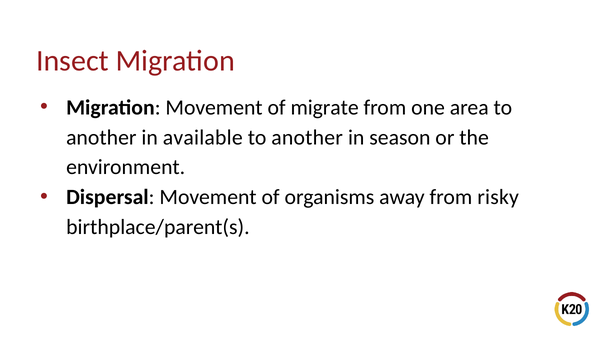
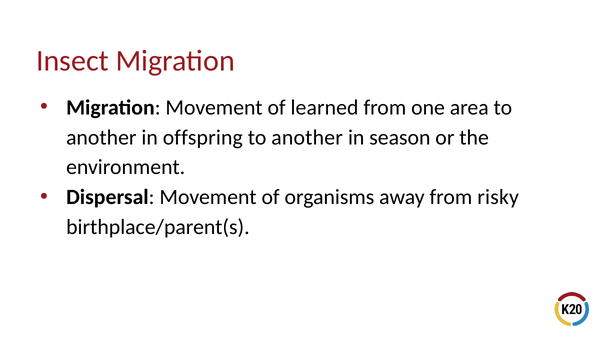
migrate: migrate -> learned
available: available -> offspring
